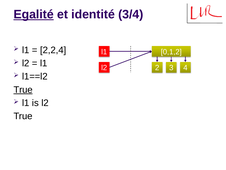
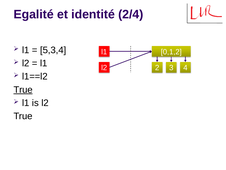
Egalité underline: present -> none
3/4: 3/4 -> 2/4
2,2,4: 2,2,4 -> 5,3,4
